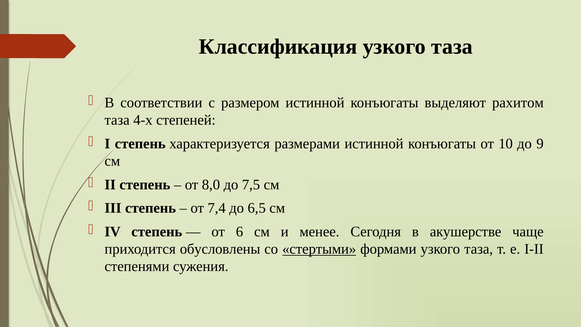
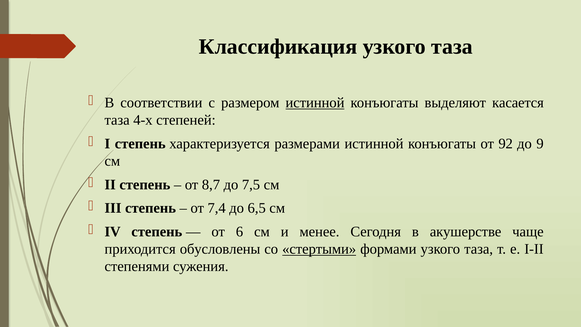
истинной at (315, 103) underline: none -> present
рахитом: рахитом -> касается
10: 10 -> 92
8,0: 8,0 -> 8,7
